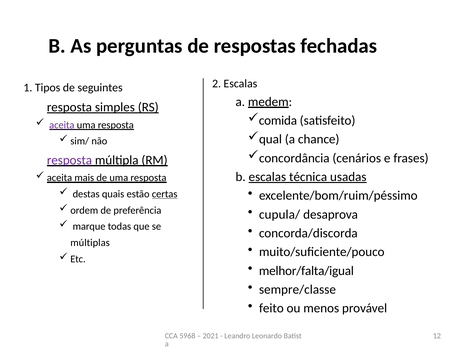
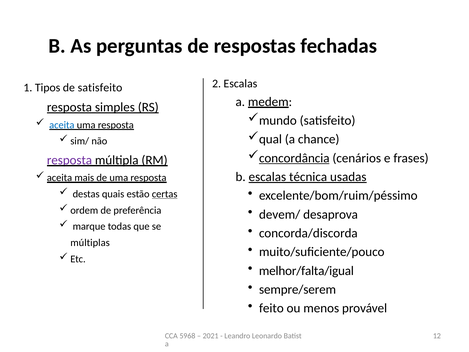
de seguintes: seguintes -> satisfeito
comida: comida -> mundo
aceita colour: purple -> blue
concordância underline: none -> present
cupula/: cupula/ -> devem/
sempre/classe: sempre/classe -> sempre/serem
